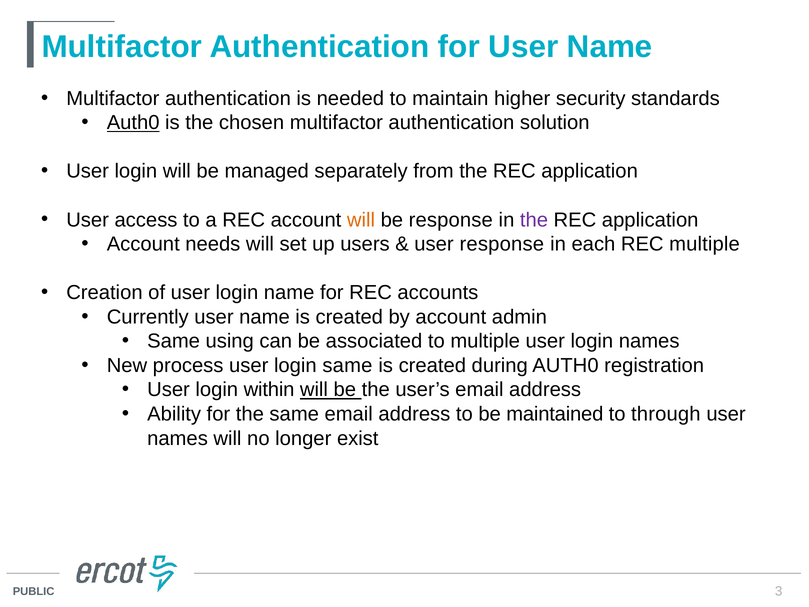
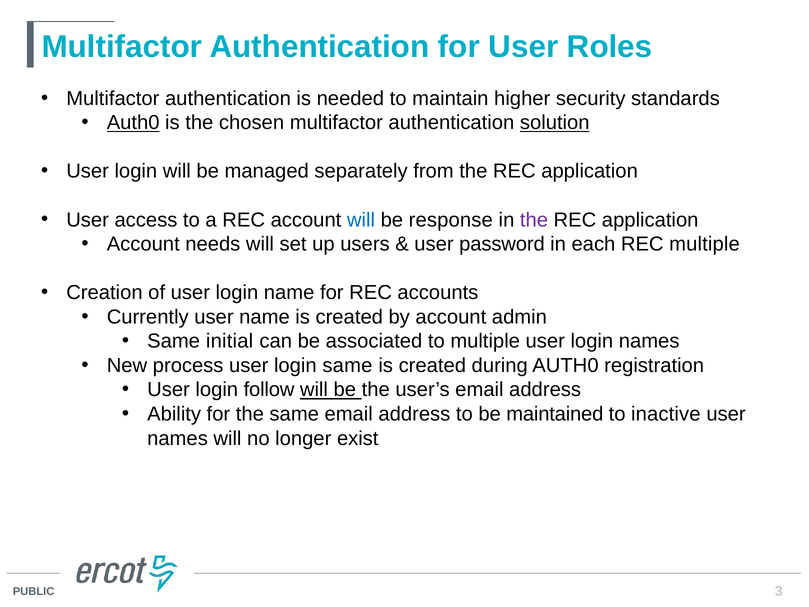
for User Name: Name -> Roles
solution underline: none -> present
will at (361, 220) colour: orange -> blue
user response: response -> password
using: using -> initial
within: within -> follow
through: through -> inactive
